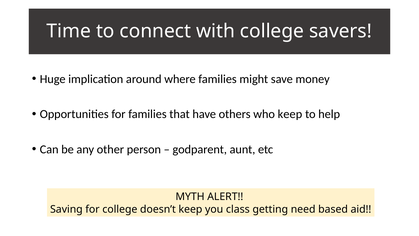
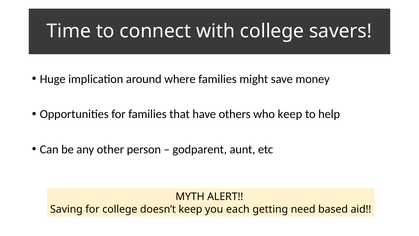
class: class -> each
